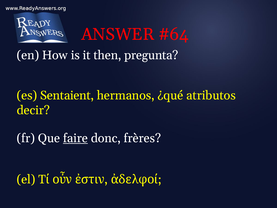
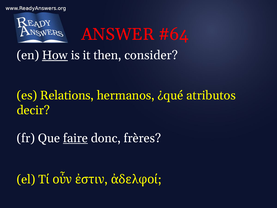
How underline: none -> present
pregunta: pregunta -> consider
Sentaient: Sentaient -> Relations
